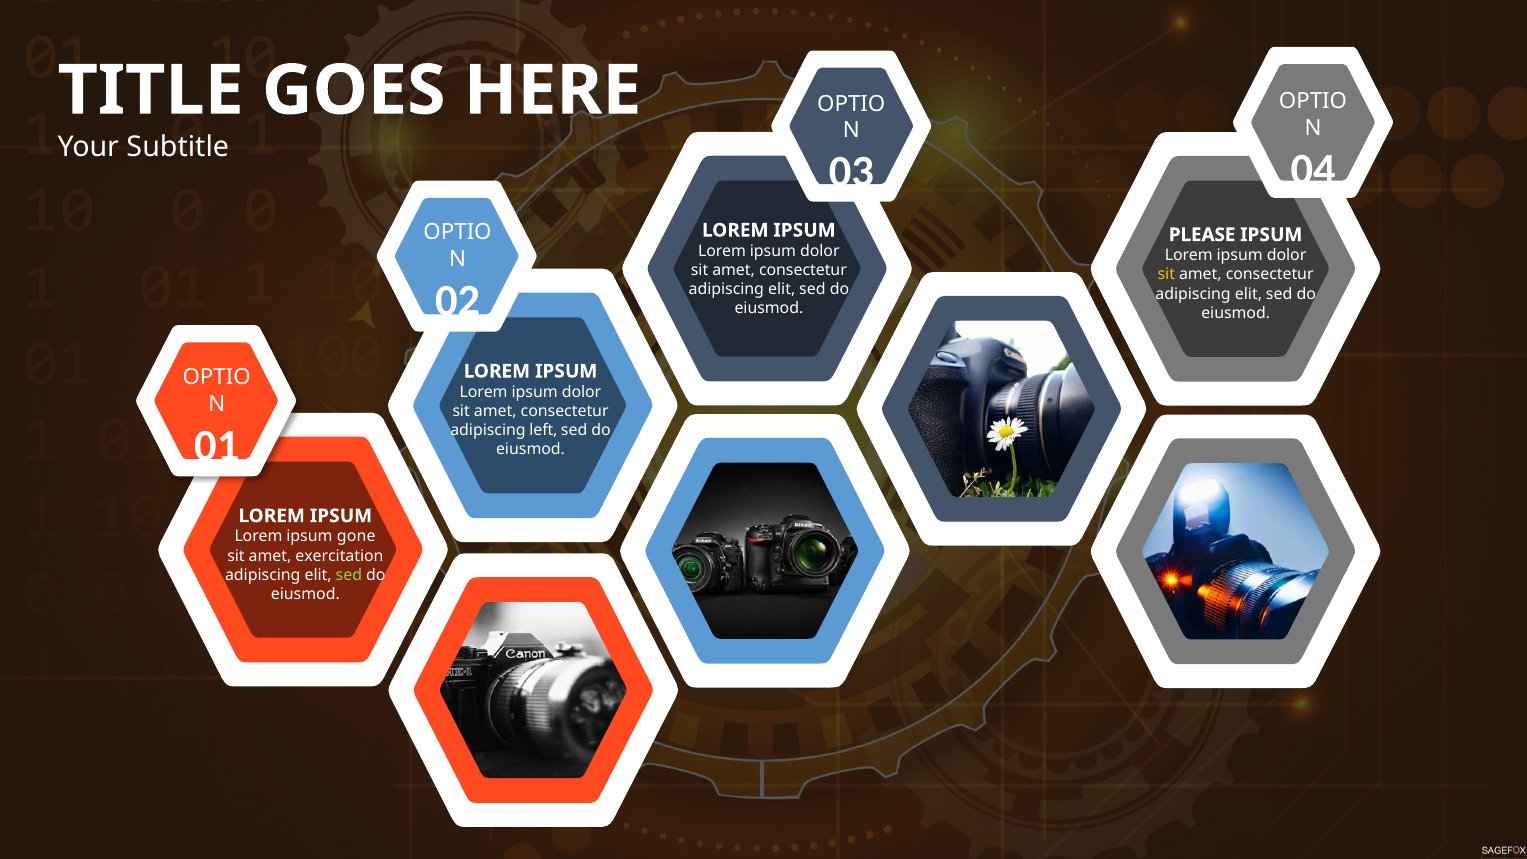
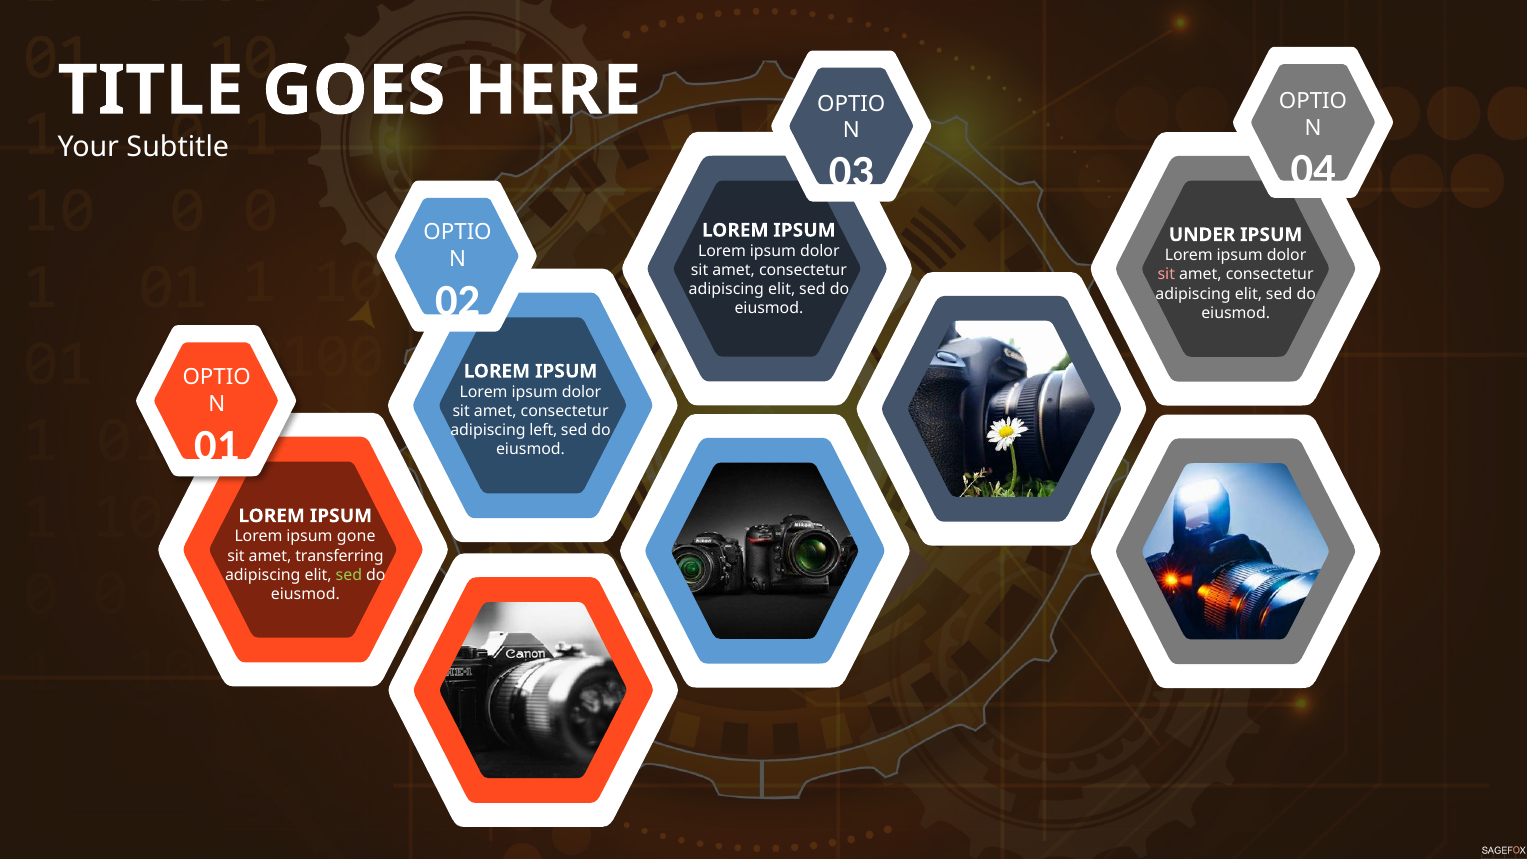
PLEASE: PLEASE -> UNDER
sit at (1166, 275) colour: yellow -> pink
exercitation: exercitation -> transferring
